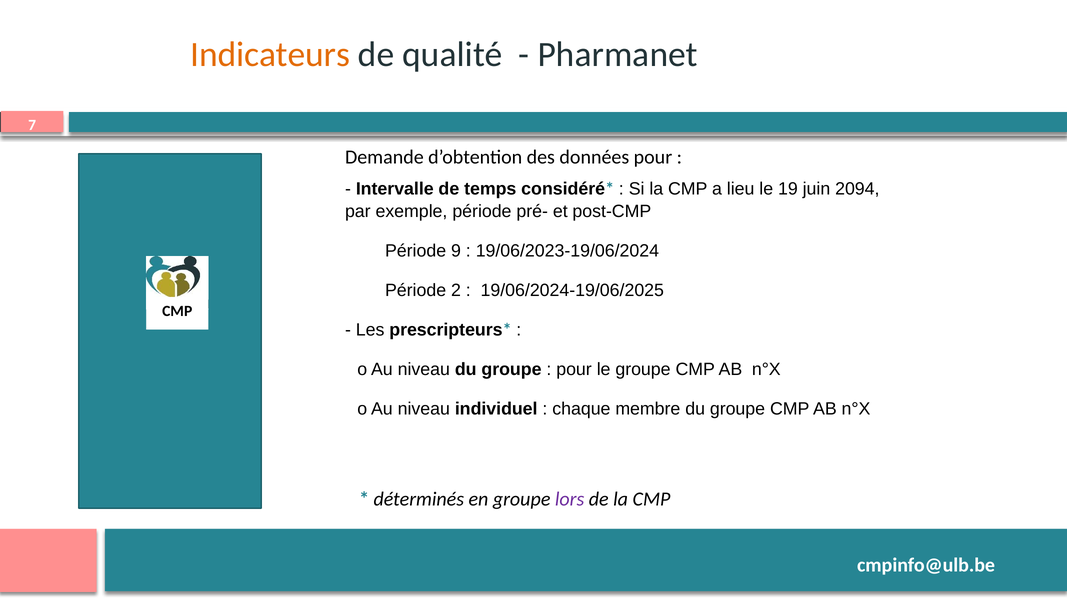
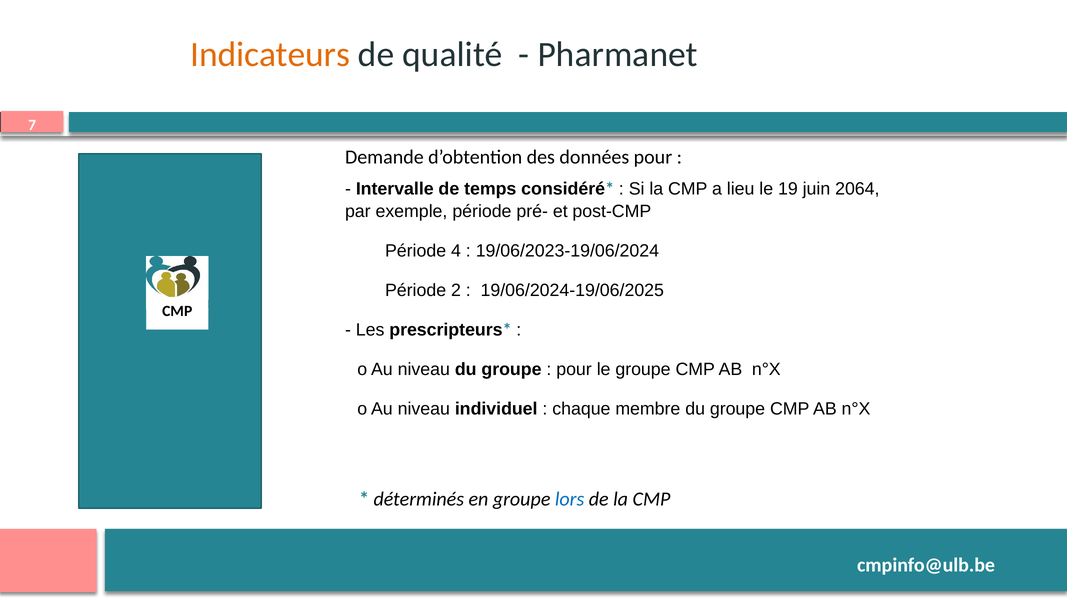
2094: 2094 -> 2064
9: 9 -> 4
lors colour: purple -> blue
